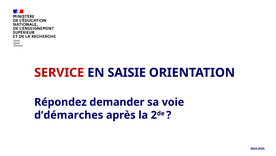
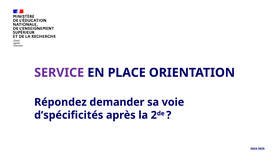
SERVICE colour: red -> purple
SAISIE: SAISIE -> PLACE
d’démarches: d’démarches -> d’spécificités
